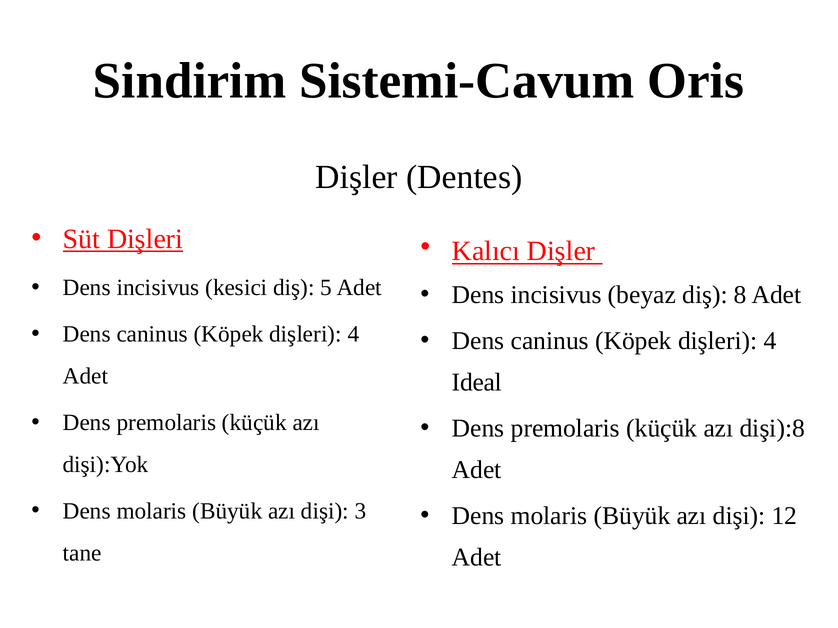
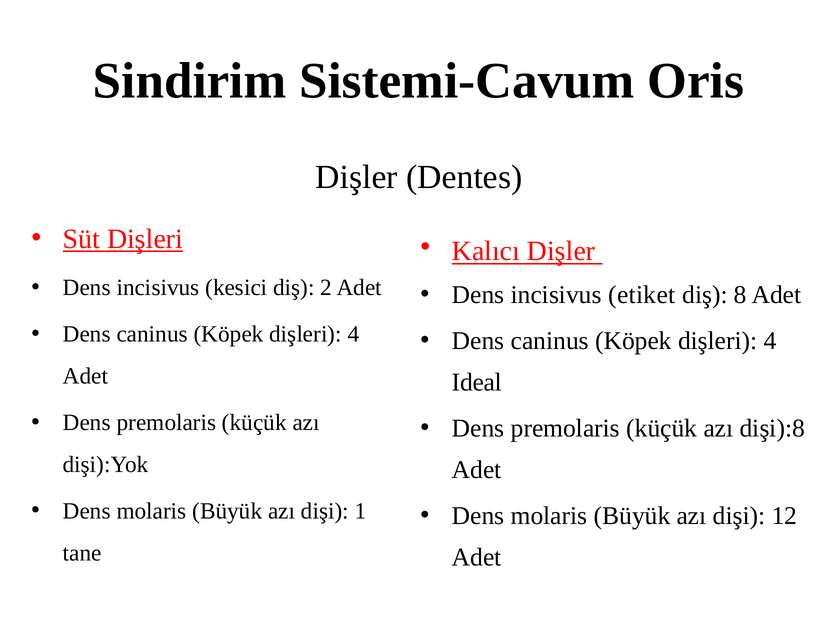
5: 5 -> 2
beyaz: beyaz -> etiket
3: 3 -> 1
